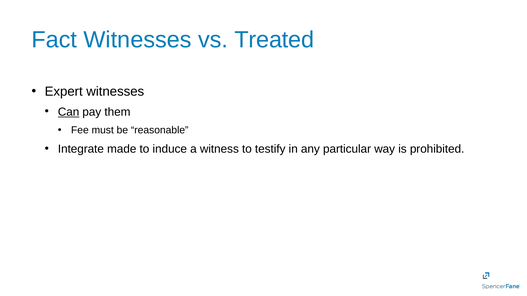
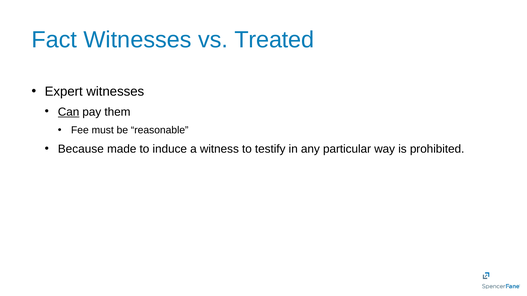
Integrate: Integrate -> Because
